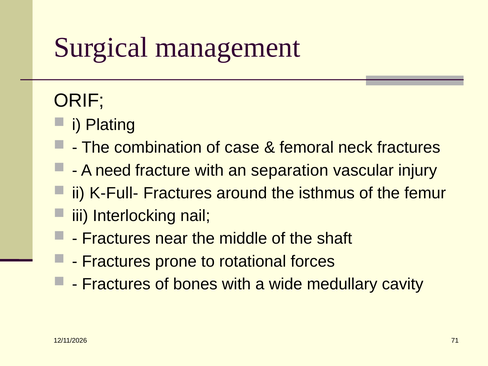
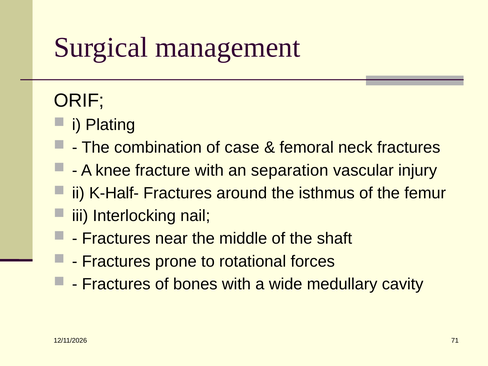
need: need -> knee
K-Full-: K-Full- -> K-Half-
